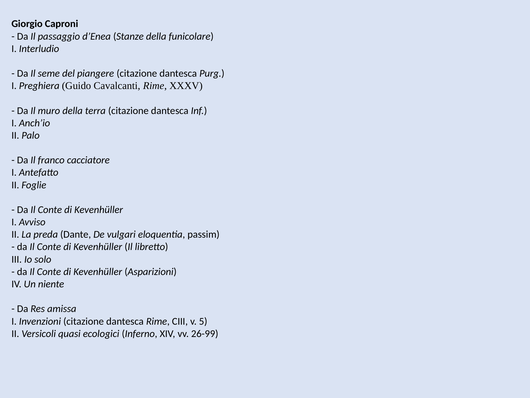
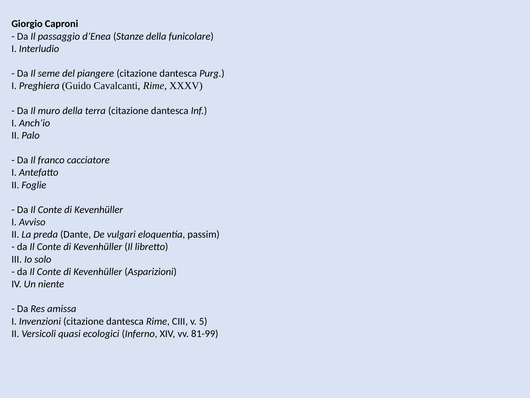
26-99: 26-99 -> 81-99
